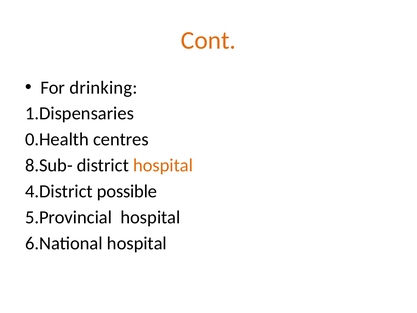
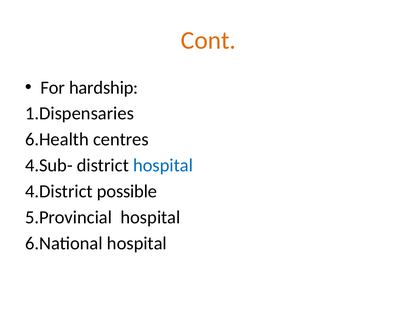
drinking: drinking -> hardship
0.Health: 0.Health -> 6.Health
8.Sub-: 8.Sub- -> 4.Sub-
hospital at (163, 165) colour: orange -> blue
